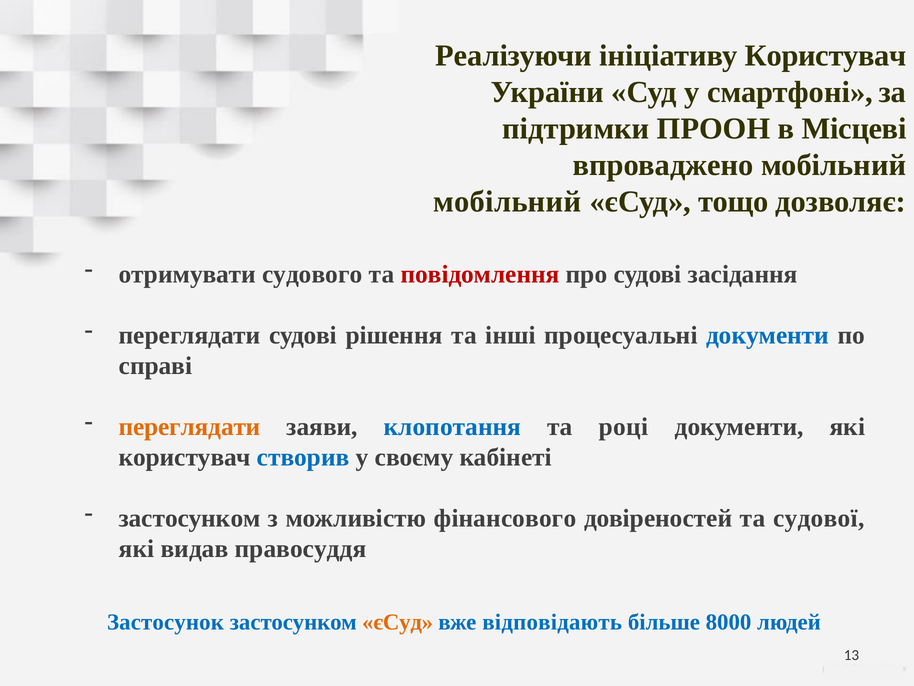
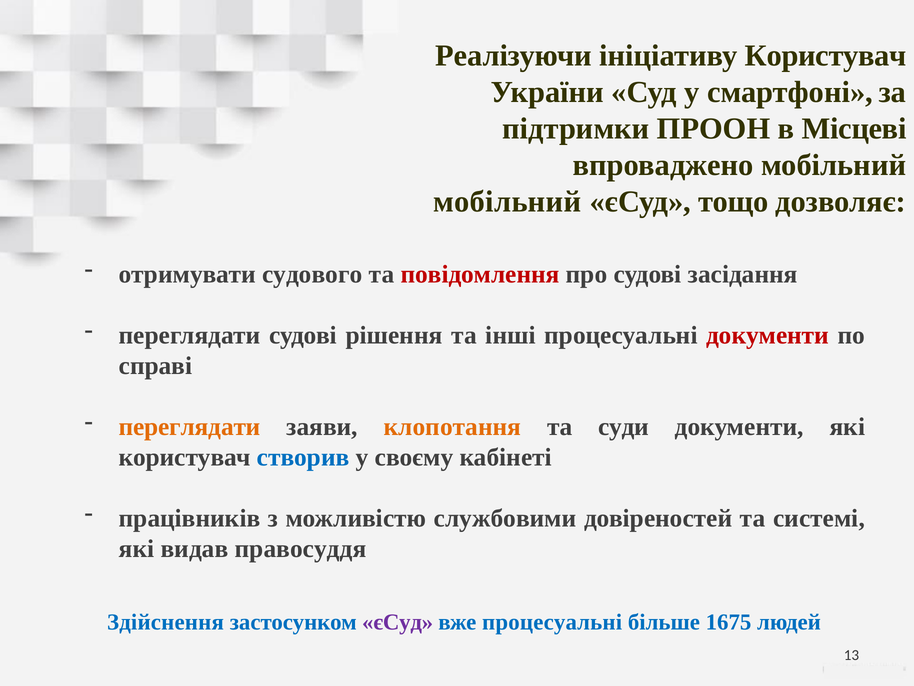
документи at (768, 335) colour: blue -> red
клопотання colour: blue -> orange
році: році -> суди
застосунком at (190, 518): застосунком -> працівників
фінансового: фінансового -> службовими
судової: судової -> системі
Застосунок: Застосунок -> Здійснення
єСуд at (398, 622) colour: orange -> purple
вже відповідають: відповідають -> процесуальні
8000: 8000 -> 1675
